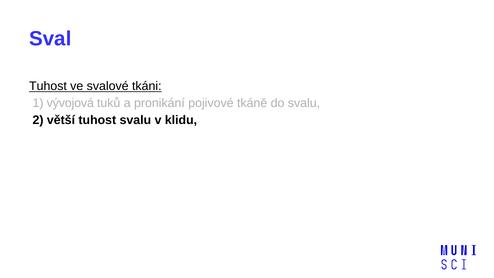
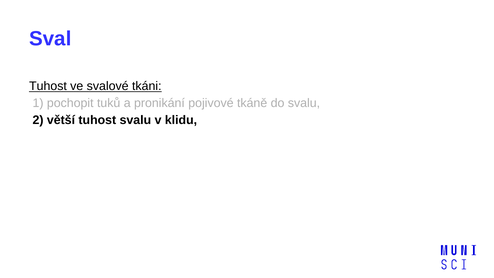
vývojová: vývojová -> pochopit
